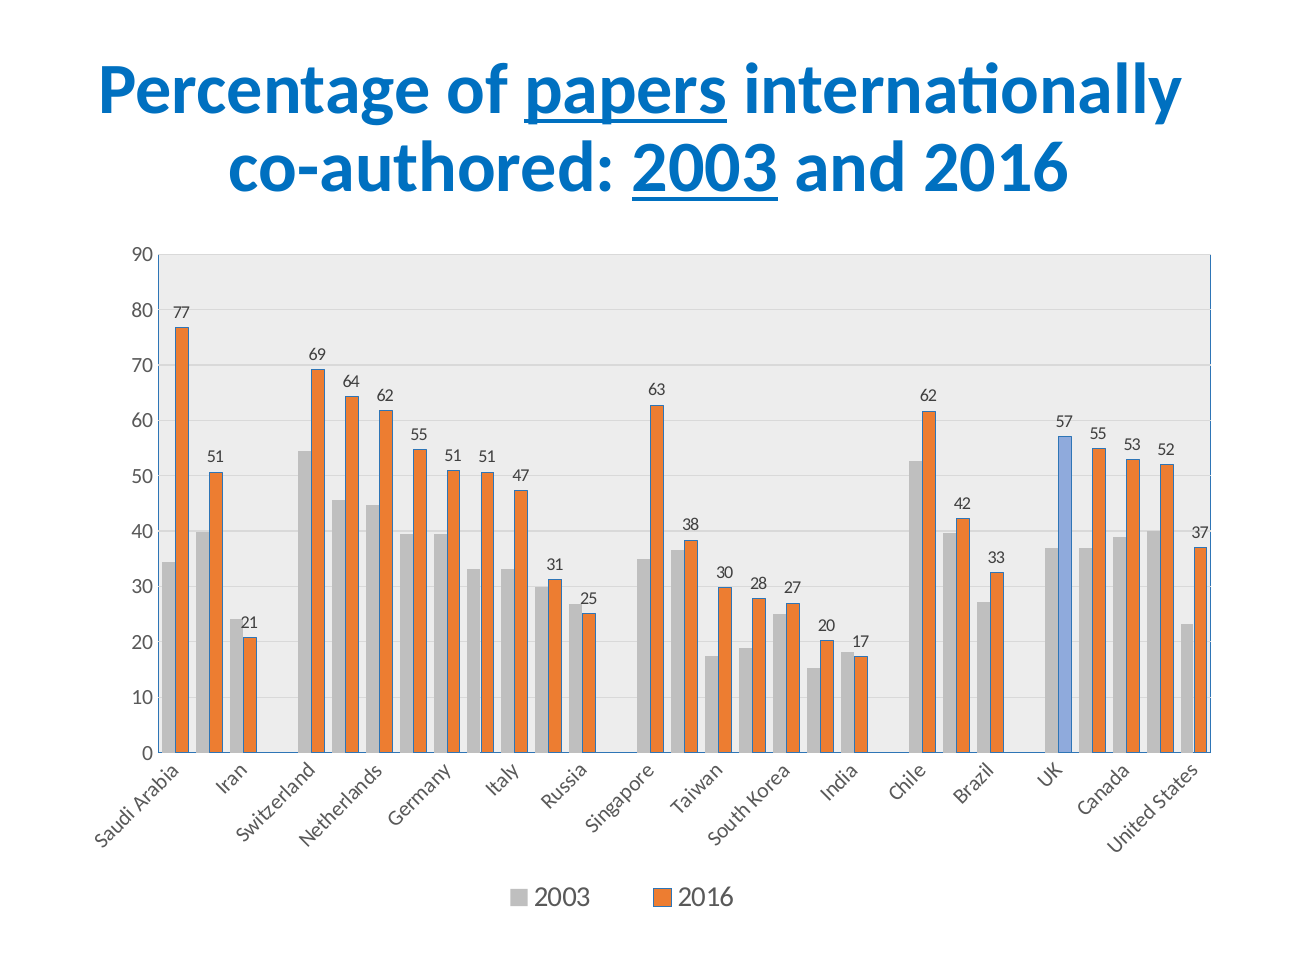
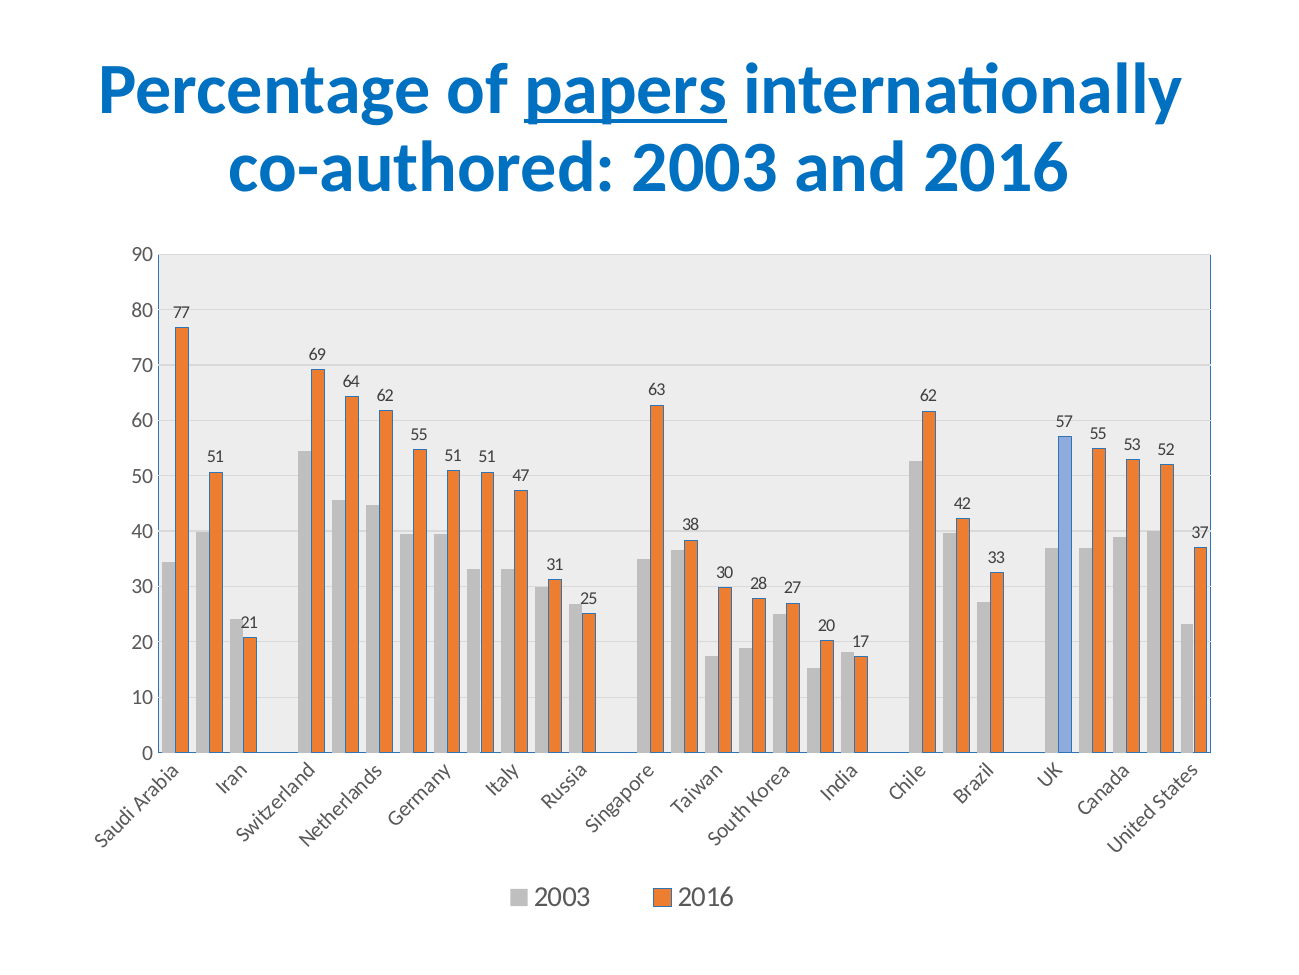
2003 at (705, 168) underline: present -> none
